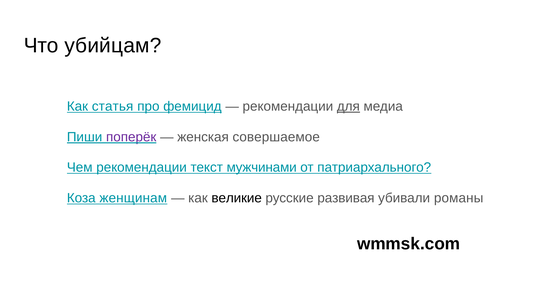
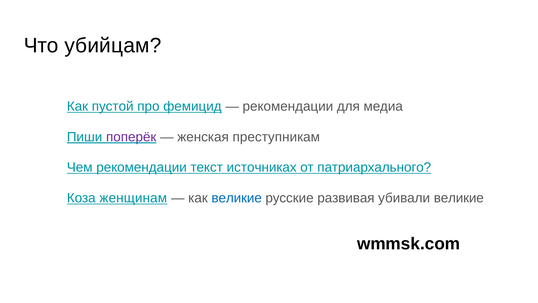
статья: статья -> пустой
для underline: present -> none
совершаемое: совершаемое -> преступникам
мужчинами: мужчинами -> источниках
великие at (237, 198) colour: black -> blue
убивали романы: романы -> великие
